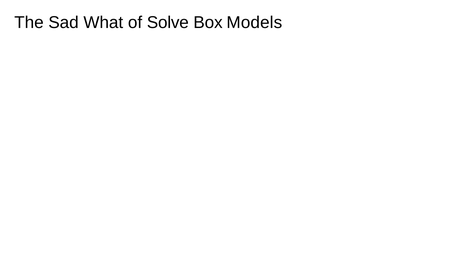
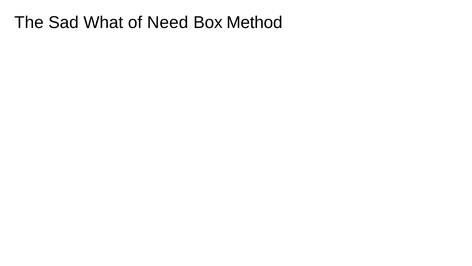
Solve: Solve -> Need
Models: Models -> Method
